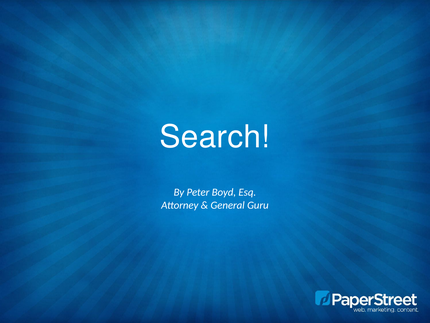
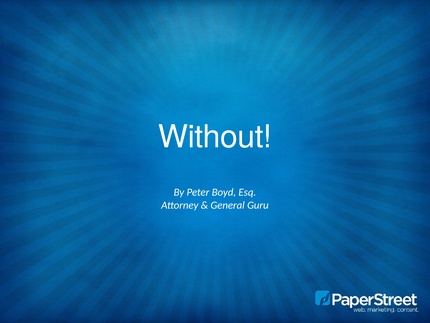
Search: Search -> Without
